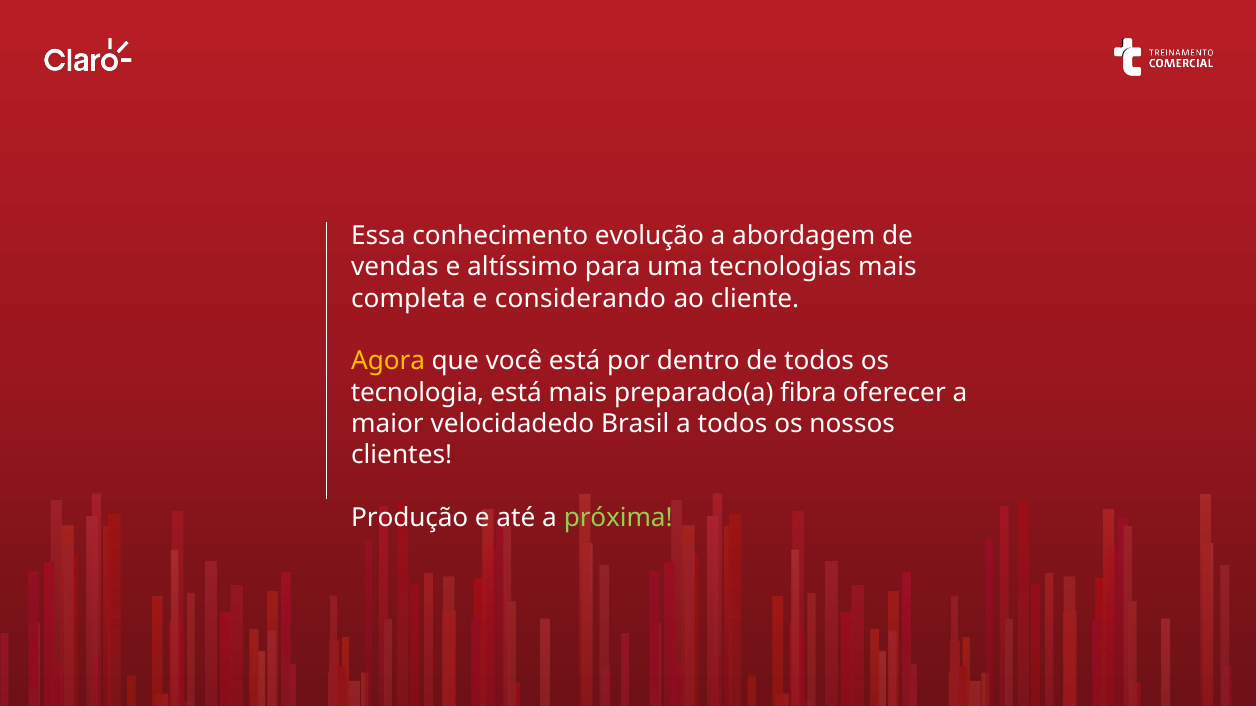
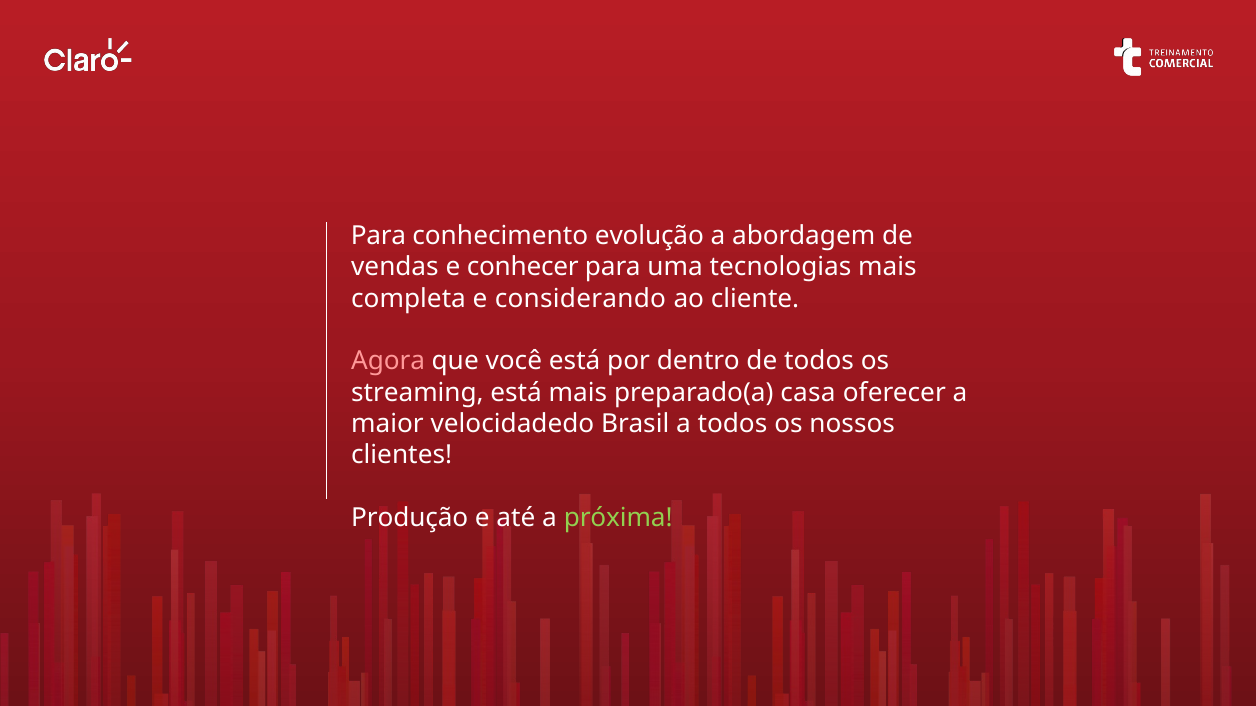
Essa at (378, 236): Essa -> Para
altíssimo: altíssimo -> conhecer
Agora colour: yellow -> pink
tecnologia: tecnologia -> streaming
fibra: fibra -> casa
